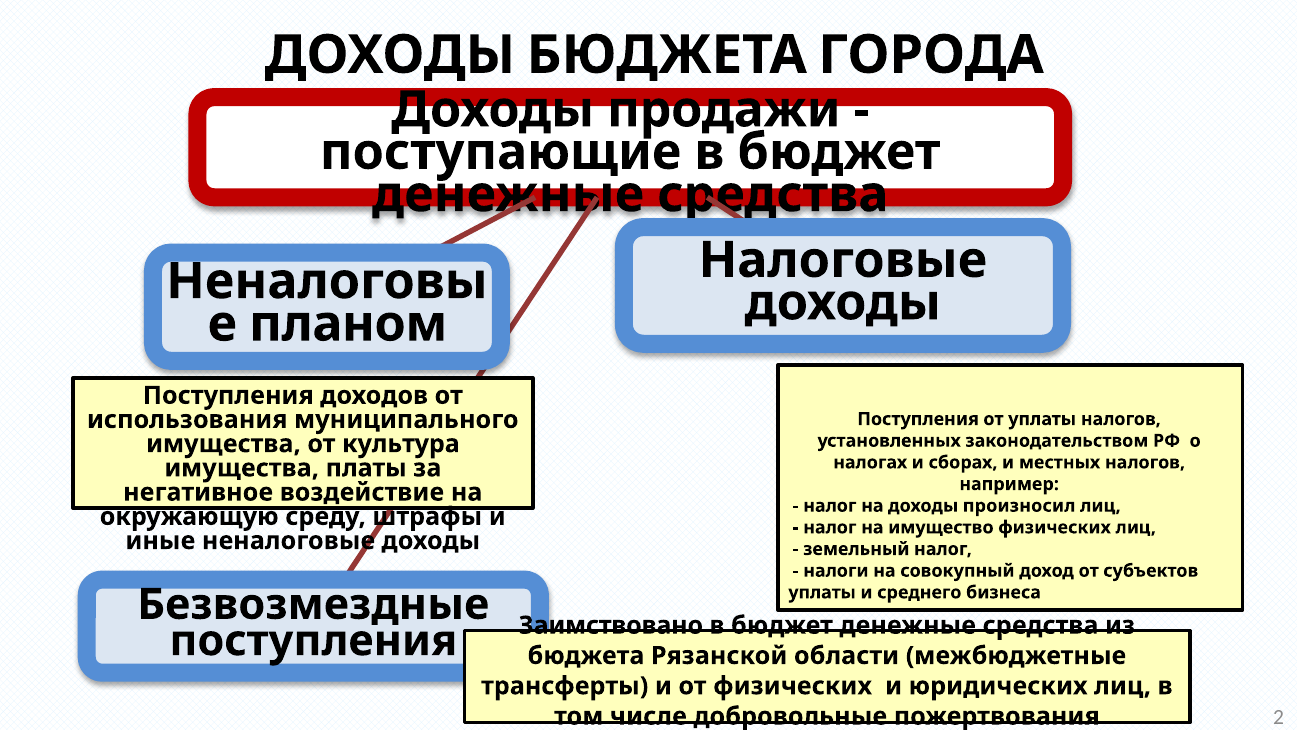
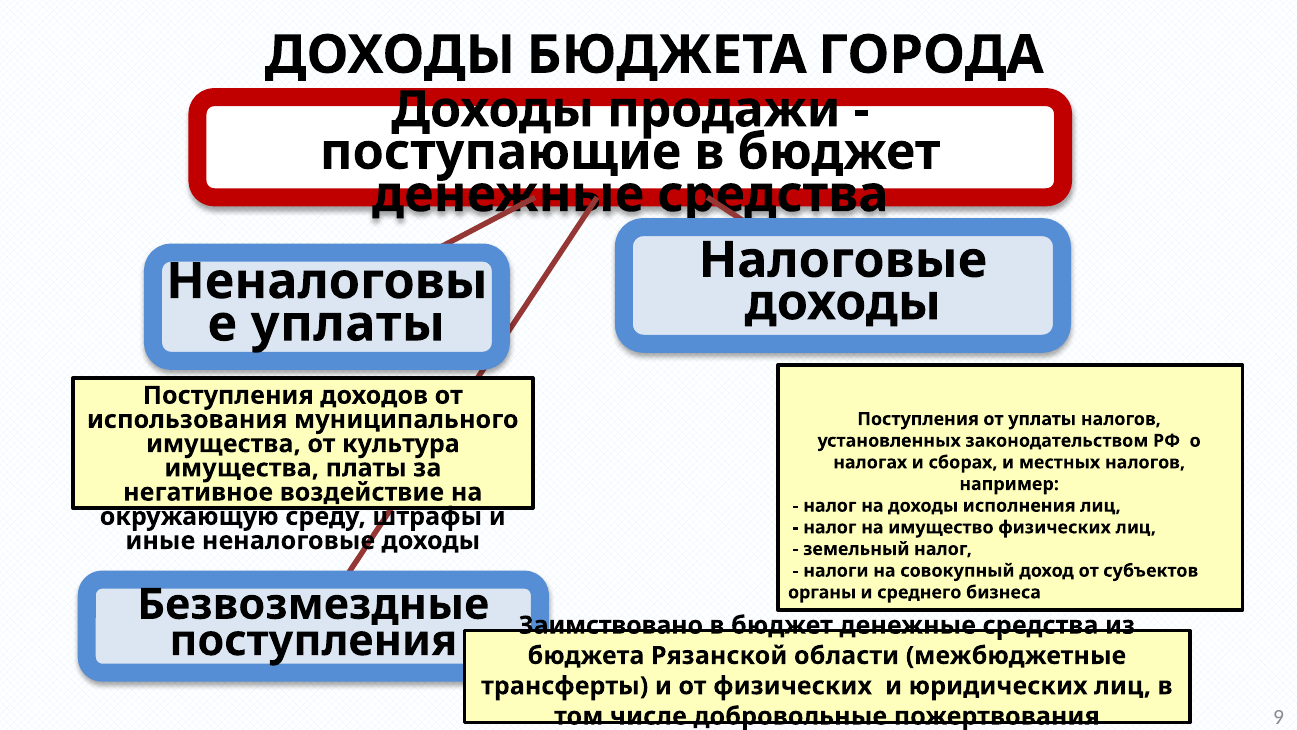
планом at (348, 324): планом -> уплаты
произносил: произносил -> исполнения
уплаты at (822, 592): уплаты -> органы
2: 2 -> 9
